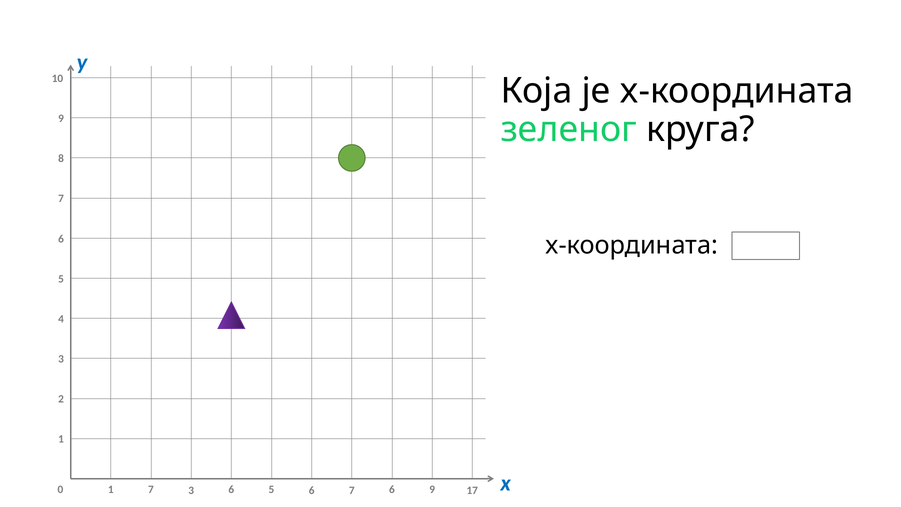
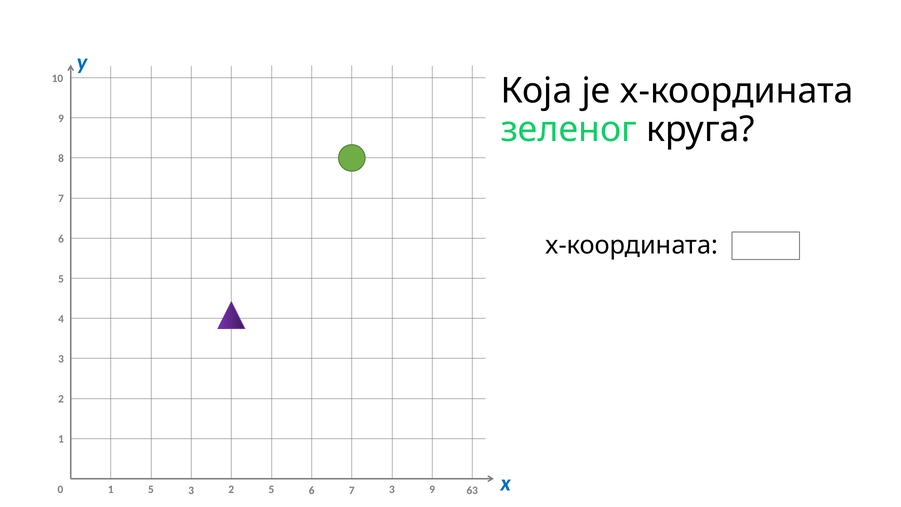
1 7: 7 -> 5
3 6: 6 -> 2
7 6: 6 -> 3
17: 17 -> 63
